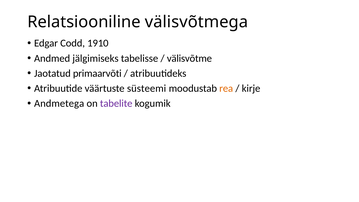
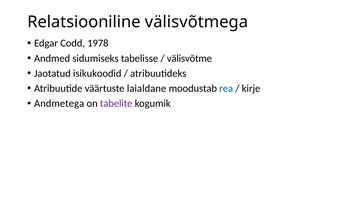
1910: 1910 -> 1978
jälgimiseks: jälgimiseks -> sidumiseks
primaarvõti: primaarvõti -> isikukoodid
süsteemi: süsteemi -> laialdane
rea colour: orange -> blue
